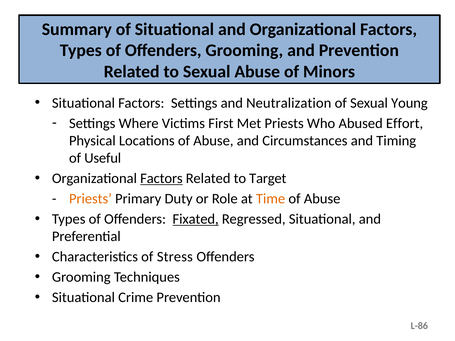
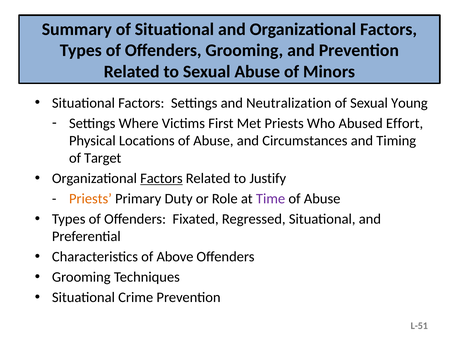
Useful: Useful -> Target
Target: Target -> Justify
Time colour: orange -> purple
Fixated underline: present -> none
Stress: Stress -> Above
L-86: L-86 -> L-51
